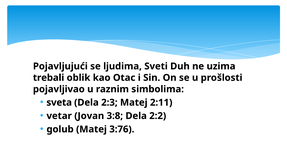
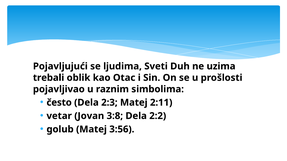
sveta: sveta -> često
3:76: 3:76 -> 3:56
